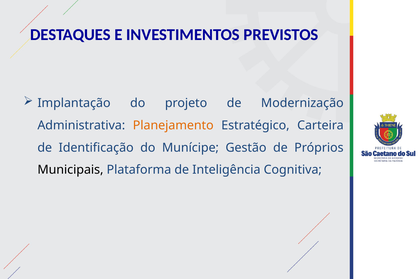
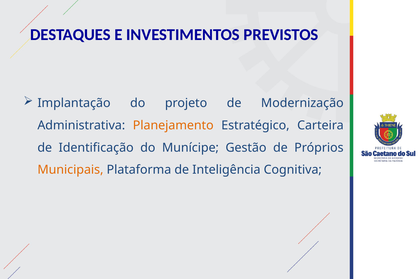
Municipais colour: black -> orange
